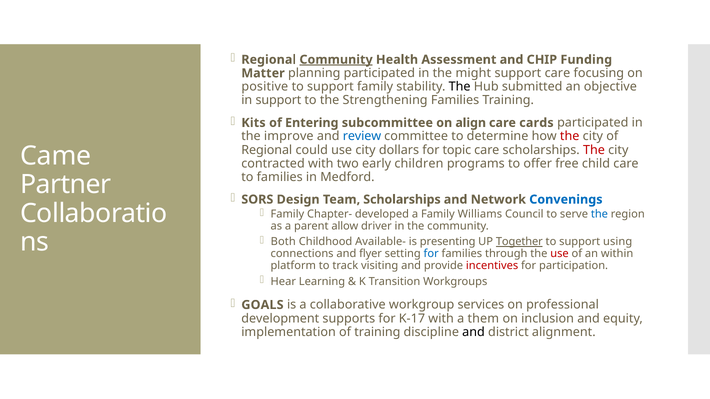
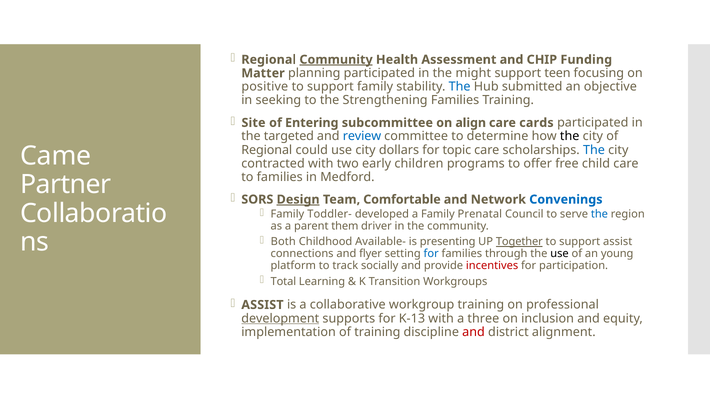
support care: care -> teen
The at (460, 87) colour: black -> blue
in support: support -> seeking
Kits: Kits -> Site
improve: improve -> targeted
the at (570, 136) colour: red -> black
The at (594, 150) colour: red -> blue
Design underline: none -> present
Team Scholarships: Scholarships -> Comfortable
Chapter-: Chapter- -> Toddler-
Williams: Williams -> Prenatal
allow: allow -> them
support using: using -> assist
use at (559, 254) colour: red -> black
within: within -> young
visiting: visiting -> socially
Hear: Hear -> Total
GOALS at (262, 305): GOALS -> ASSIST
workgroup services: services -> training
development underline: none -> present
K-17: K-17 -> K-13
them: them -> three
and at (474, 332) colour: black -> red
